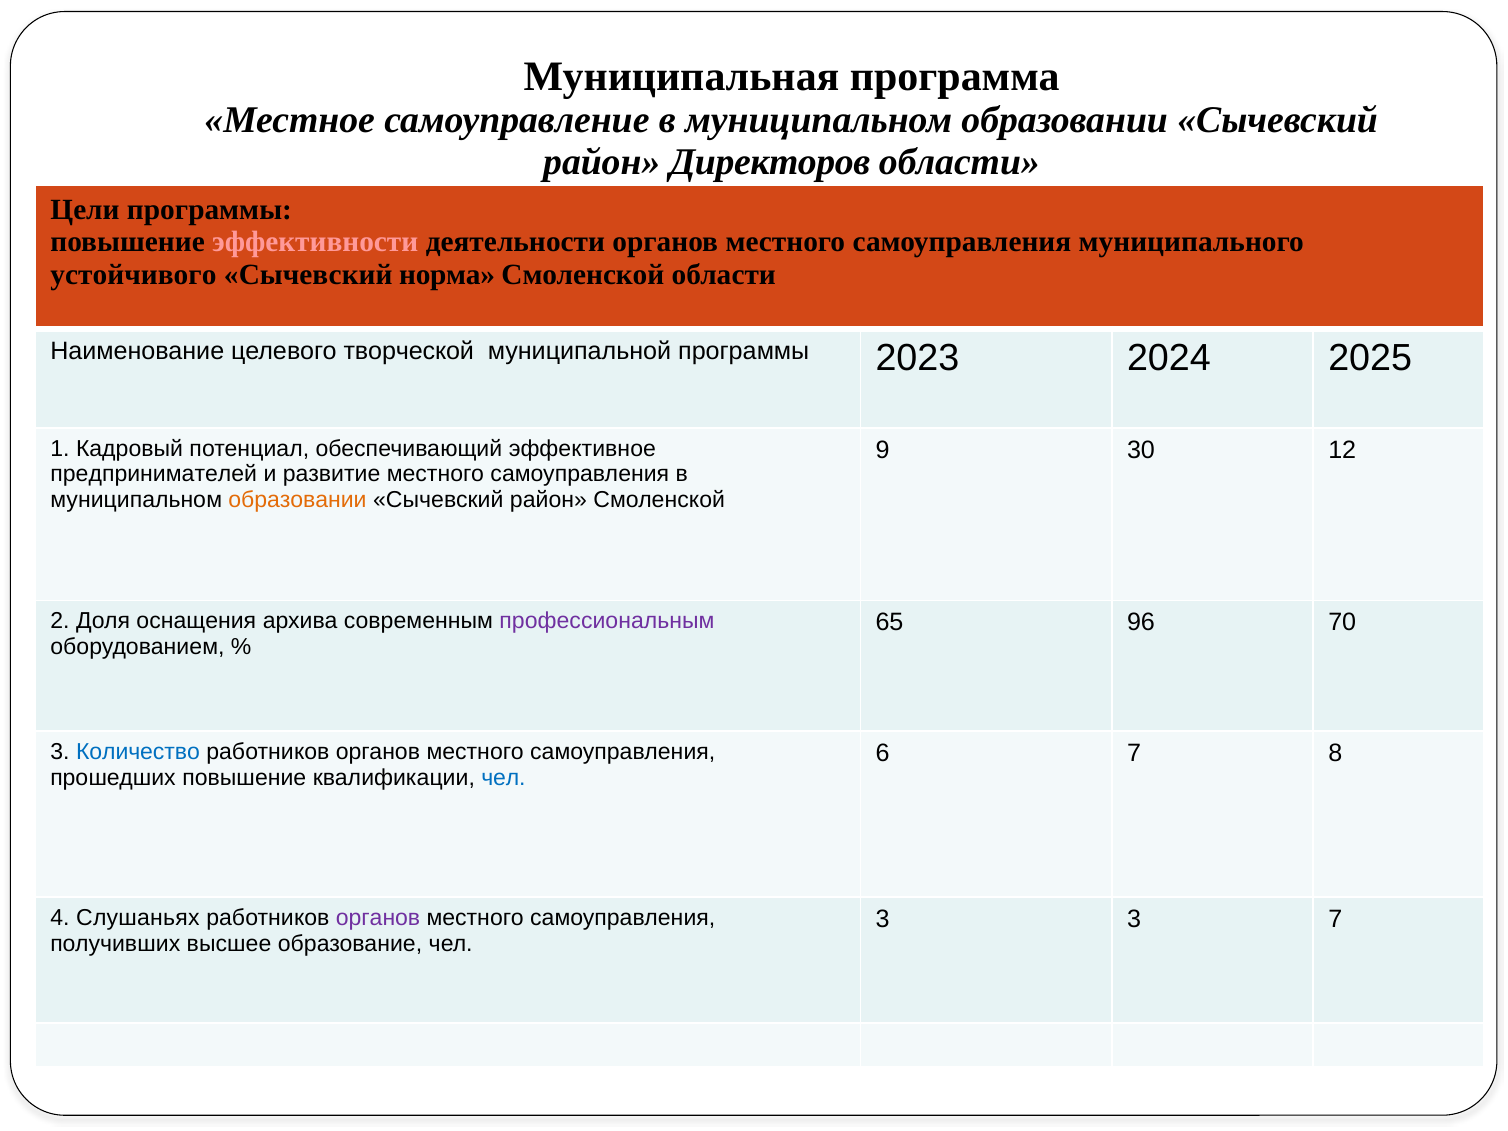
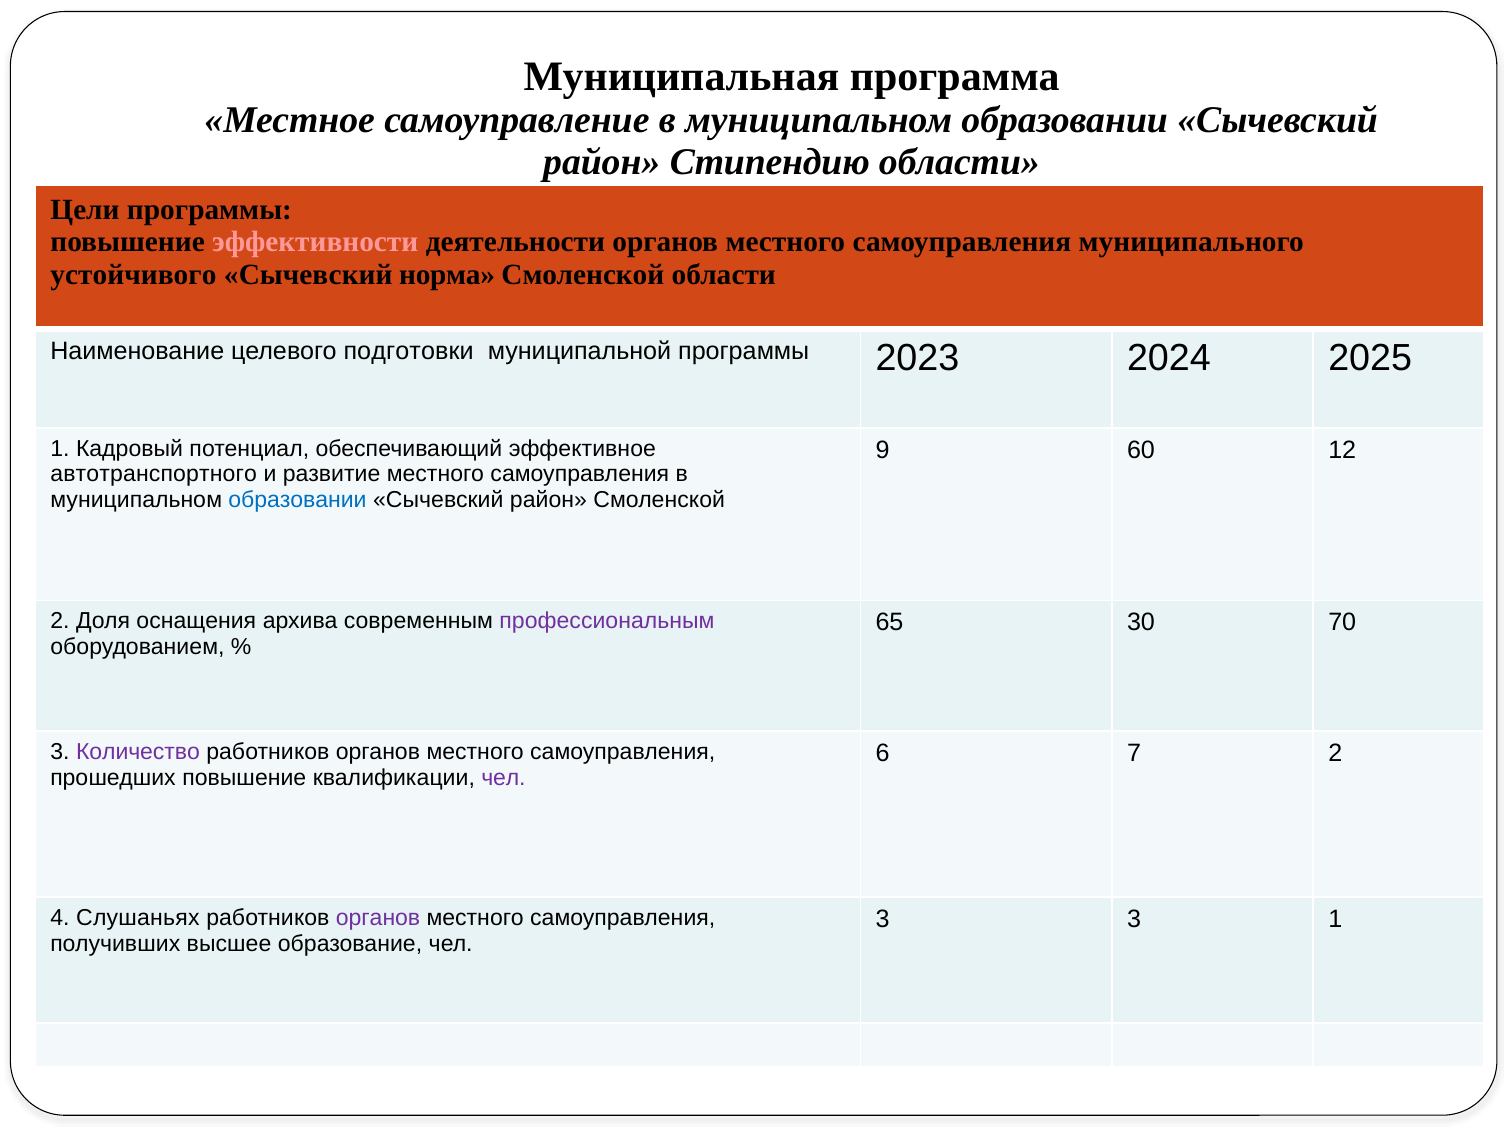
Директоров: Директоров -> Стипендию
творческой: творческой -> подготовки
30: 30 -> 60
предпринимателей: предпринимателей -> автотранспортного
образовании at (297, 500) colour: orange -> blue
96: 96 -> 30
Количество colour: blue -> purple
7 8: 8 -> 2
чел at (503, 778) colour: blue -> purple
3 7: 7 -> 1
